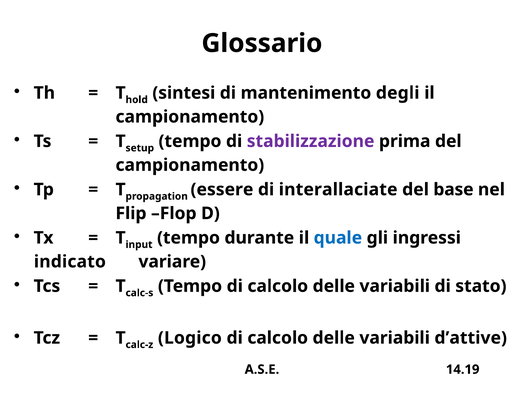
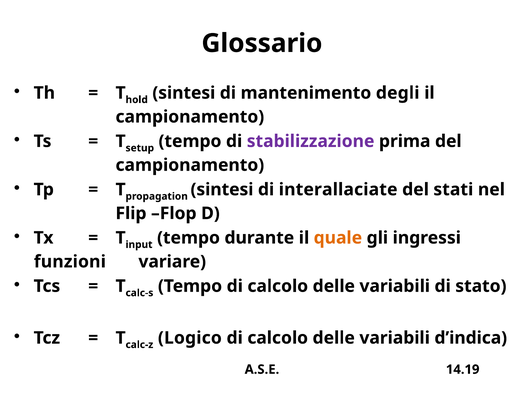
essere at (222, 190): essere -> sintesi
base: base -> stati
quale colour: blue -> orange
indicato: indicato -> funzioni
d’attive: d’attive -> d’indica
